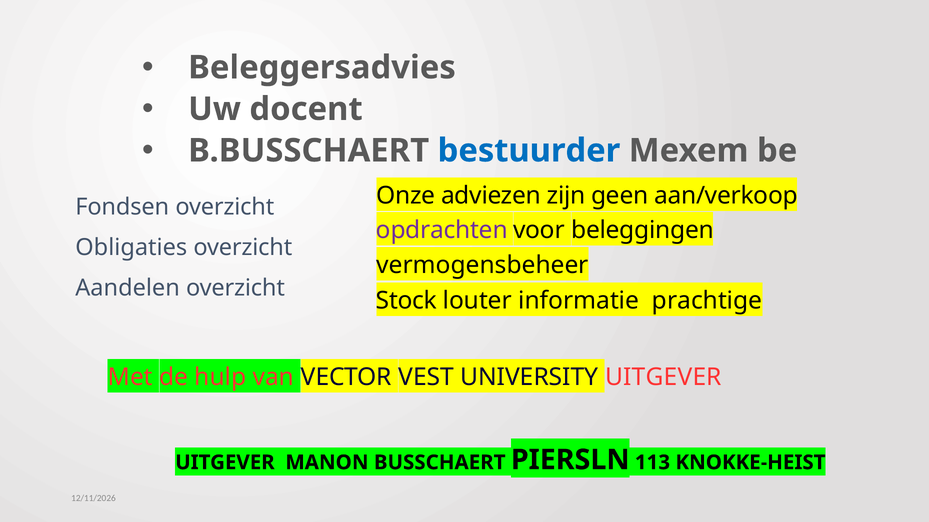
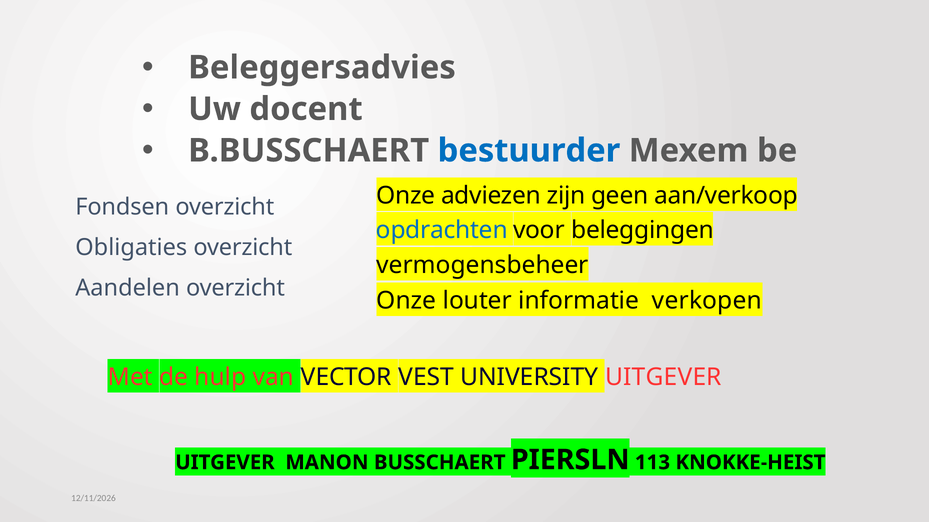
opdrachten colour: purple -> blue
Stock at (406, 301): Stock -> Onze
prachtige: prachtige -> verkopen
